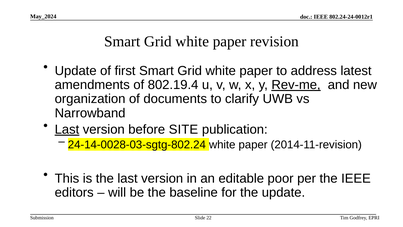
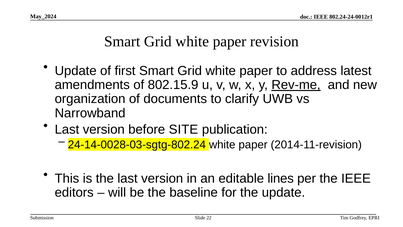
802.19.4: 802.19.4 -> 802.15.9
Last at (67, 129) underline: present -> none
poor: poor -> lines
